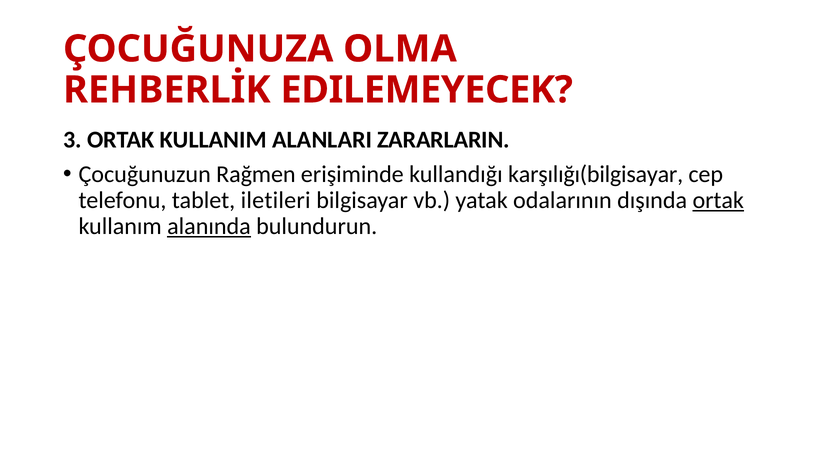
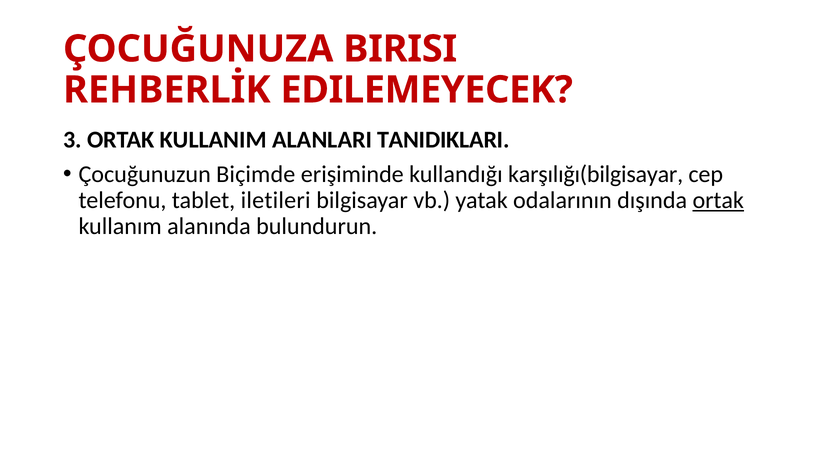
OLMA: OLMA -> BIRISI
ZARARLARIN: ZARARLARIN -> TANIDIKLARI
Rağmen: Rağmen -> Biçimde
alanında underline: present -> none
